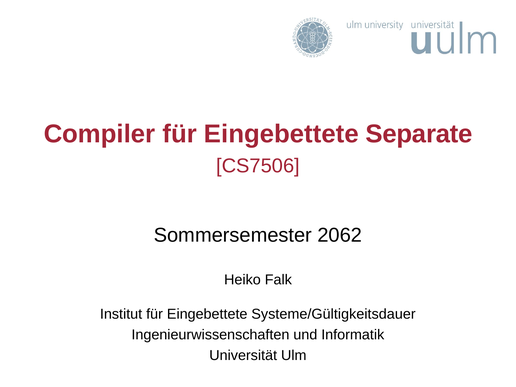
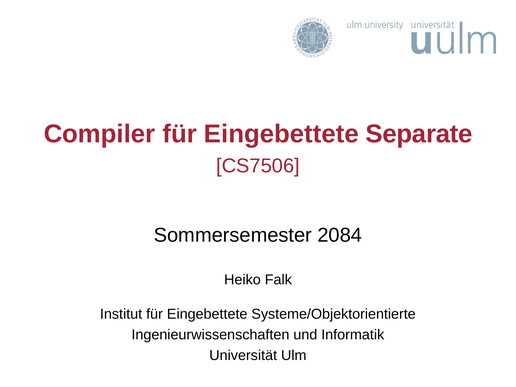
2062: 2062 -> 2084
Systeme/Gültigkeitsdauer: Systeme/Gültigkeitsdauer -> Systeme/Objektorientierte
